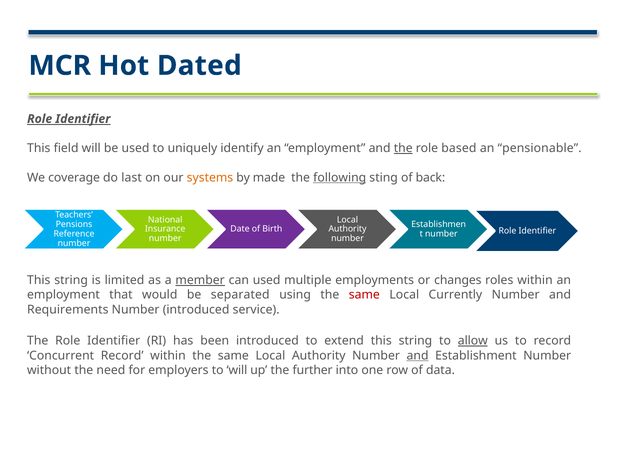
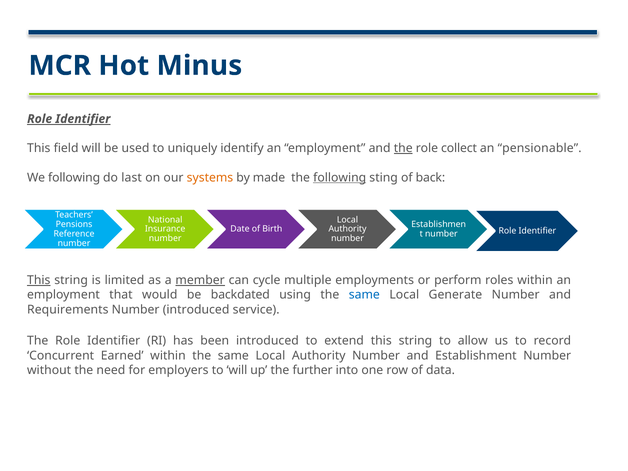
Dated: Dated -> Minus
based: based -> collect
We coverage: coverage -> following
This at (39, 280) underline: none -> present
can used: used -> cycle
changes: changes -> perform
separated: separated -> backdated
same at (364, 295) colour: red -> blue
Currently: Currently -> Generate
allow underline: present -> none
Concurrent Record: Record -> Earned
and at (418, 356) underline: present -> none
